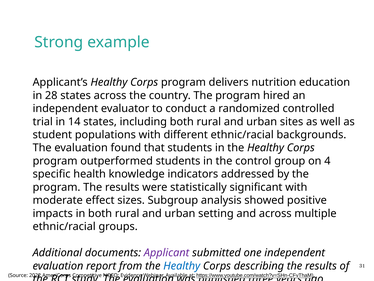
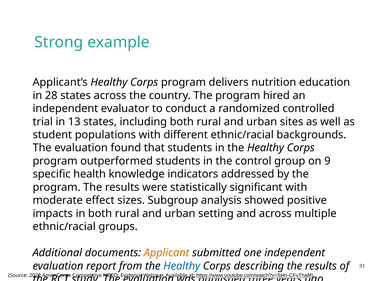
14: 14 -> 13
4: 4 -> 9
Applicant colour: purple -> orange
